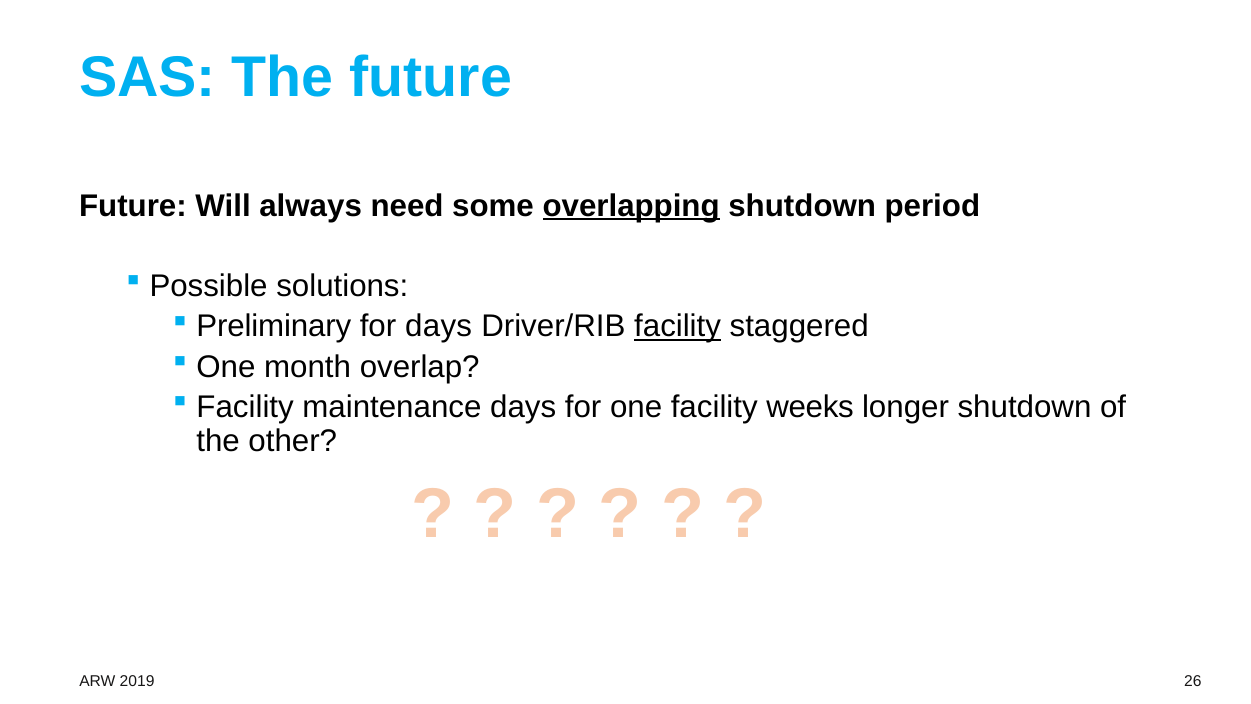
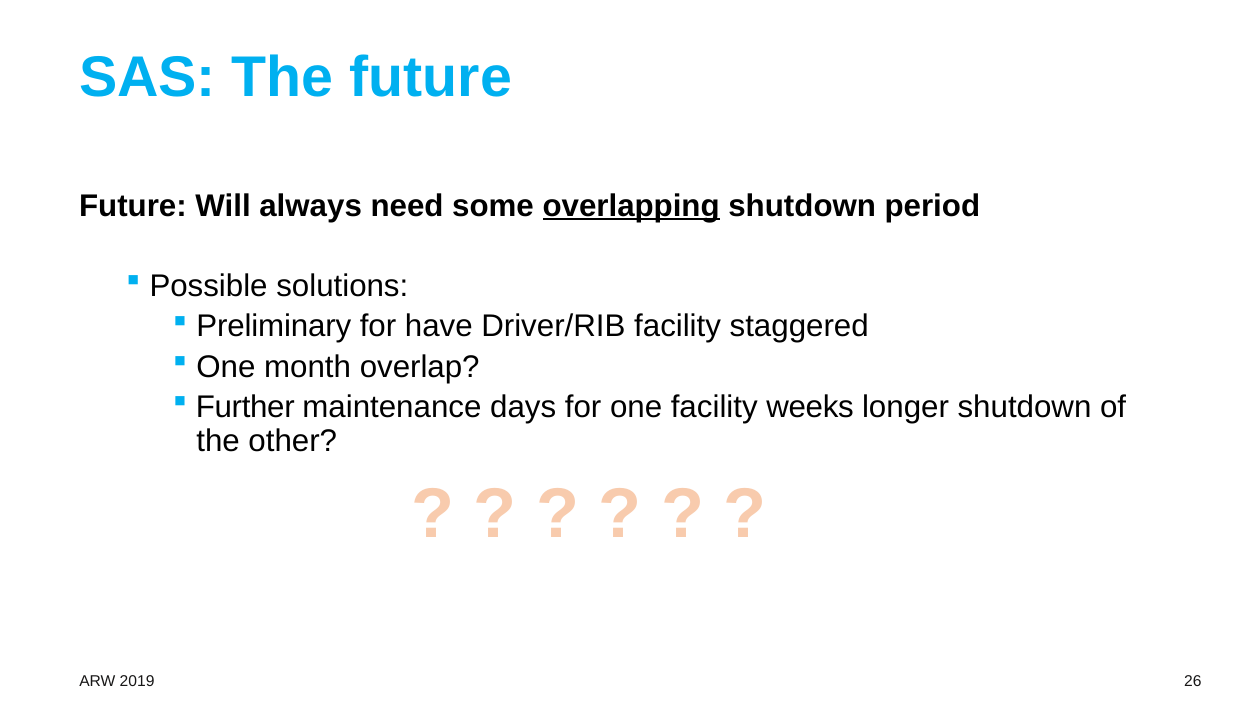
for days: days -> have
facility at (678, 326) underline: present -> none
Facility at (245, 407): Facility -> Further
